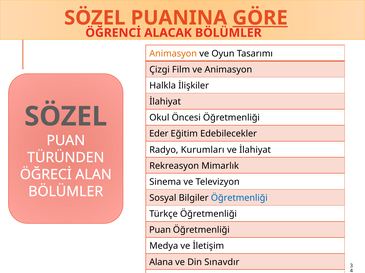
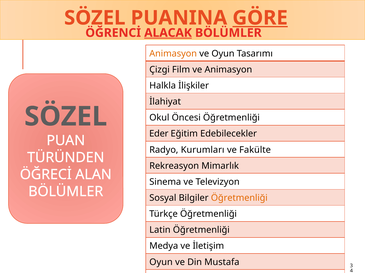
ALACAK underline: none -> present
ve İlahiyat: İlahiyat -> Fakülte
Öğretmenliği at (239, 198) colour: blue -> orange
Puan at (160, 231): Puan -> Latin
Alana at (161, 263): Alana -> Oyun
Sınavdır: Sınavdır -> Mustafa
